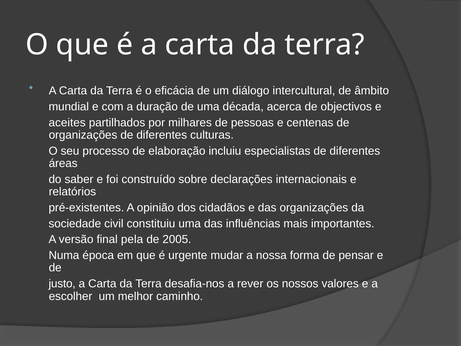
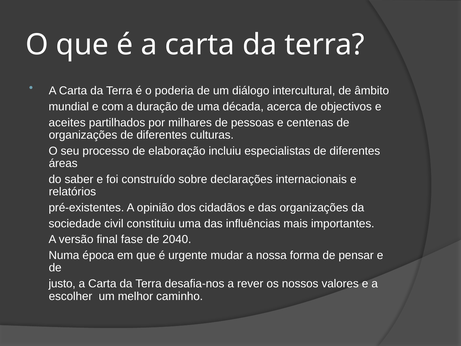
eficácia: eficácia -> poderia
pela: pela -> fase
2005: 2005 -> 2040
